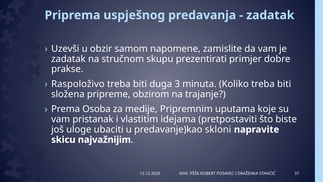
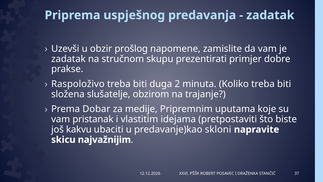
samom: samom -> prošlog
3: 3 -> 2
pripreme: pripreme -> slušatelje
Osoba: Osoba -> Dobar
uloge: uloge -> kakvu
